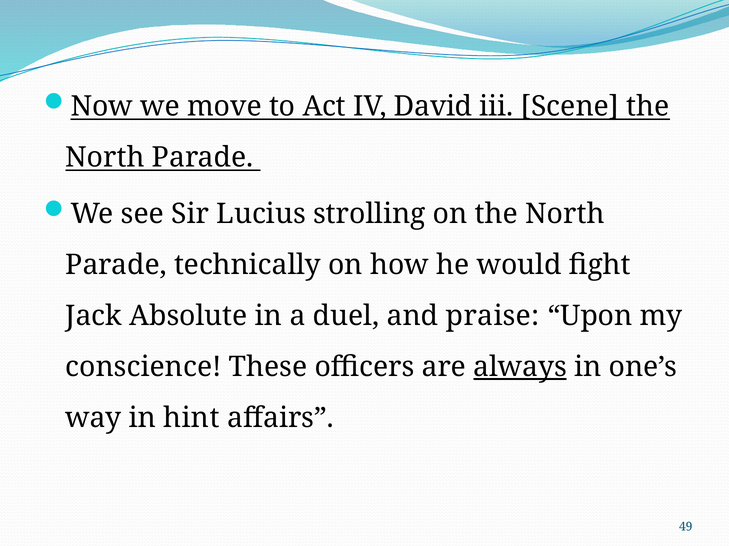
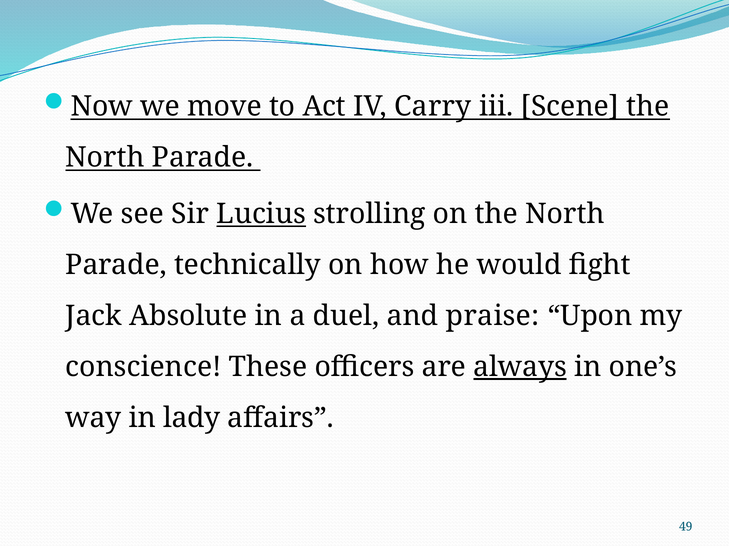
David: David -> Carry
Lucius underline: none -> present
hint: hint -> lady
